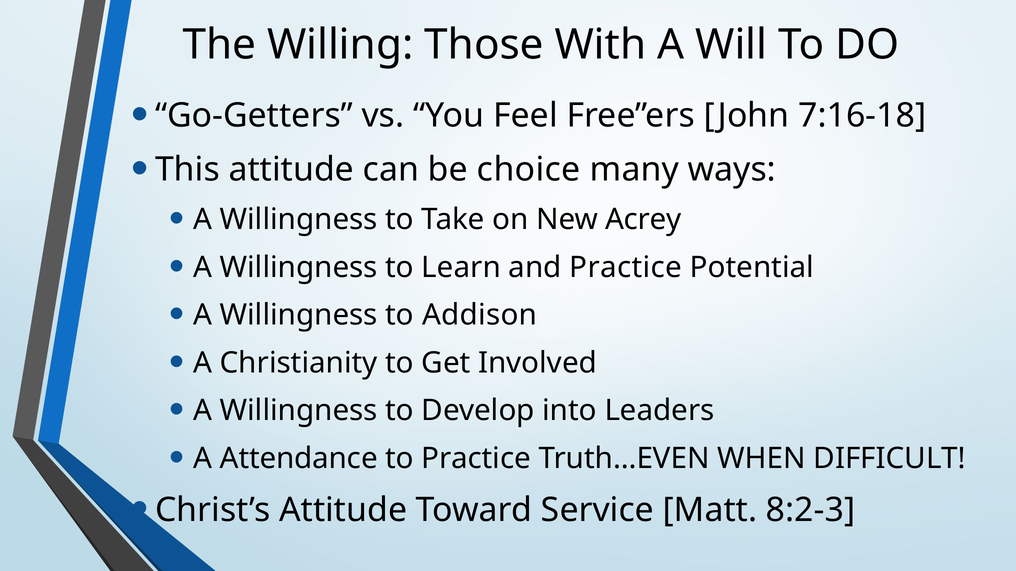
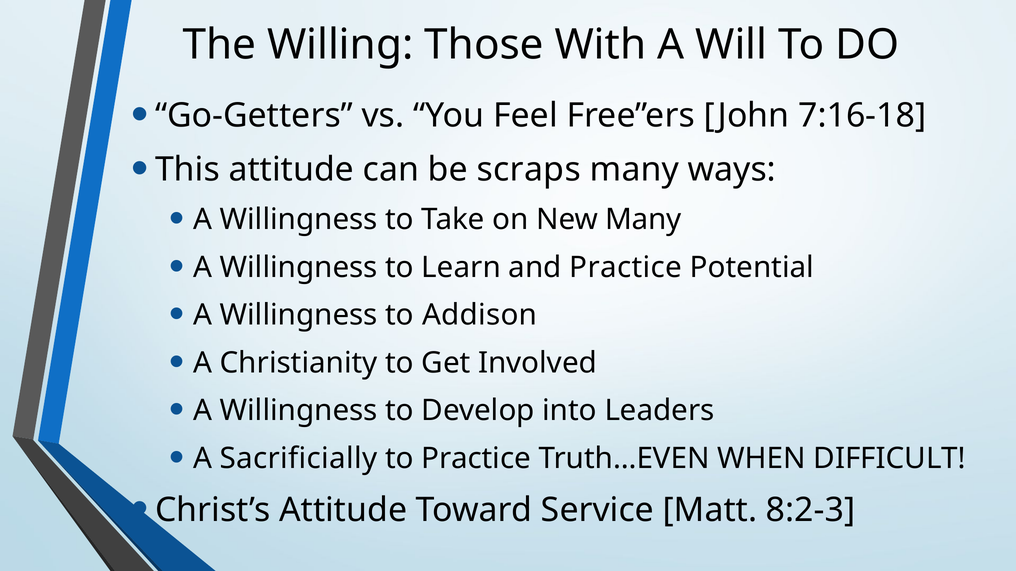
choice: choice -> scraps
New Acrey: Acrey -> Many
Attendance: Attendance -> Sacrificially
